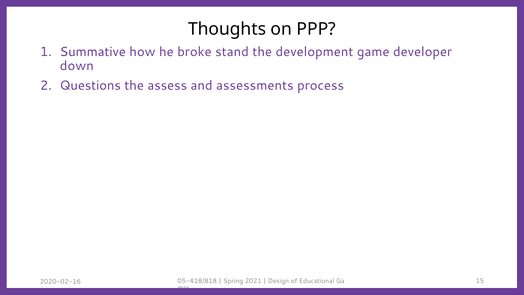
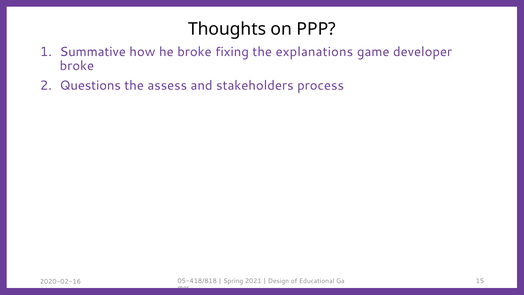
stand: stand -> fixing
development: development -> explanations
down at (77, 66): down -> broke
assessments: assessments -> stakeholders
